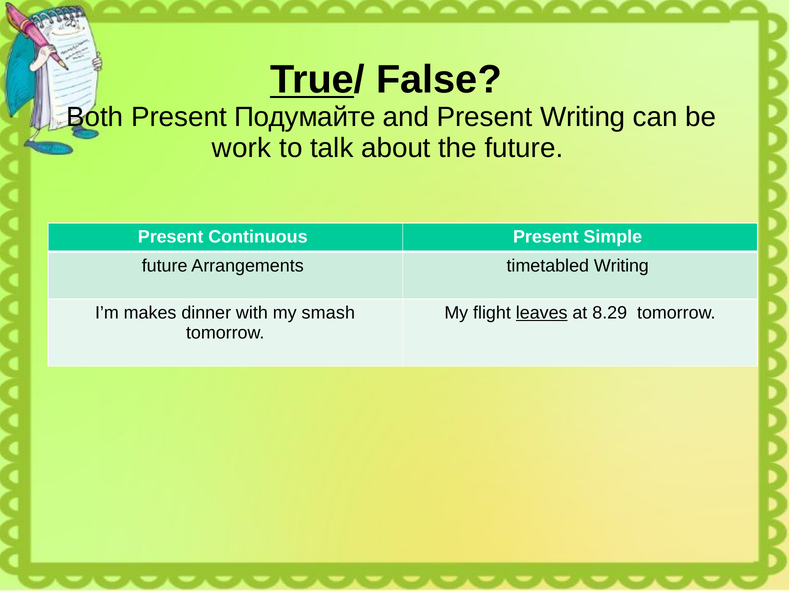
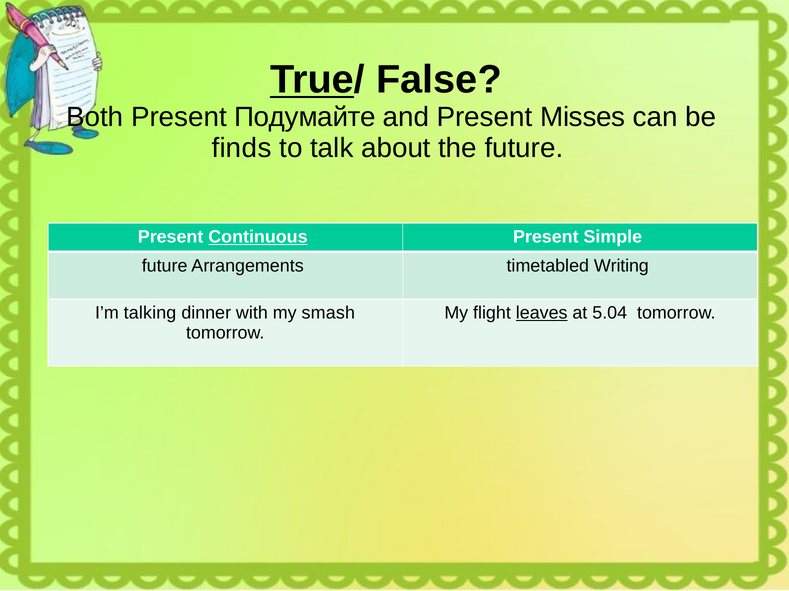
Present Writing: Writing -> Misses
work: work -> finds
Continuous underline: none -> present
makes: makes -> talking
8.29: 8.29 -> 5.04
